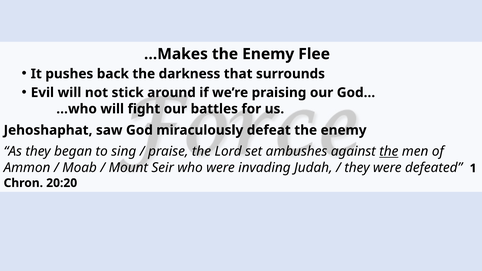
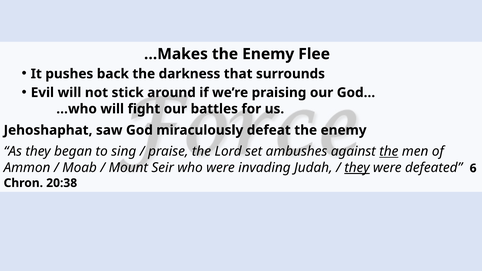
they at (357, 168) underline: none -> present
1: 1 -> 6
20:20: 20:20 -> 20:38
